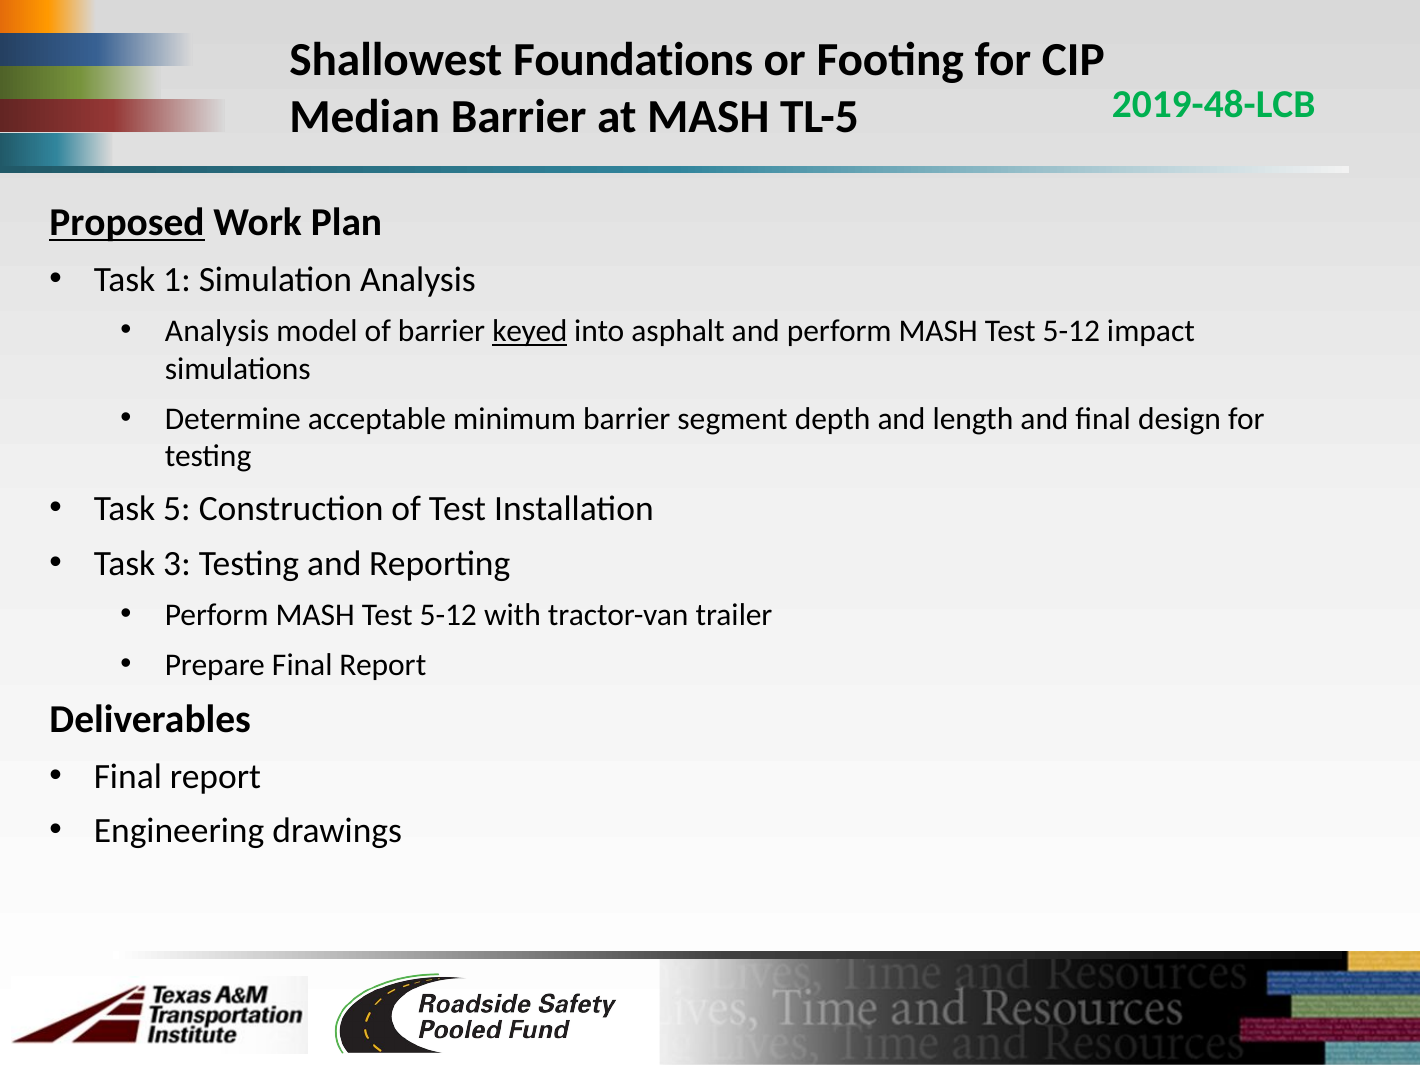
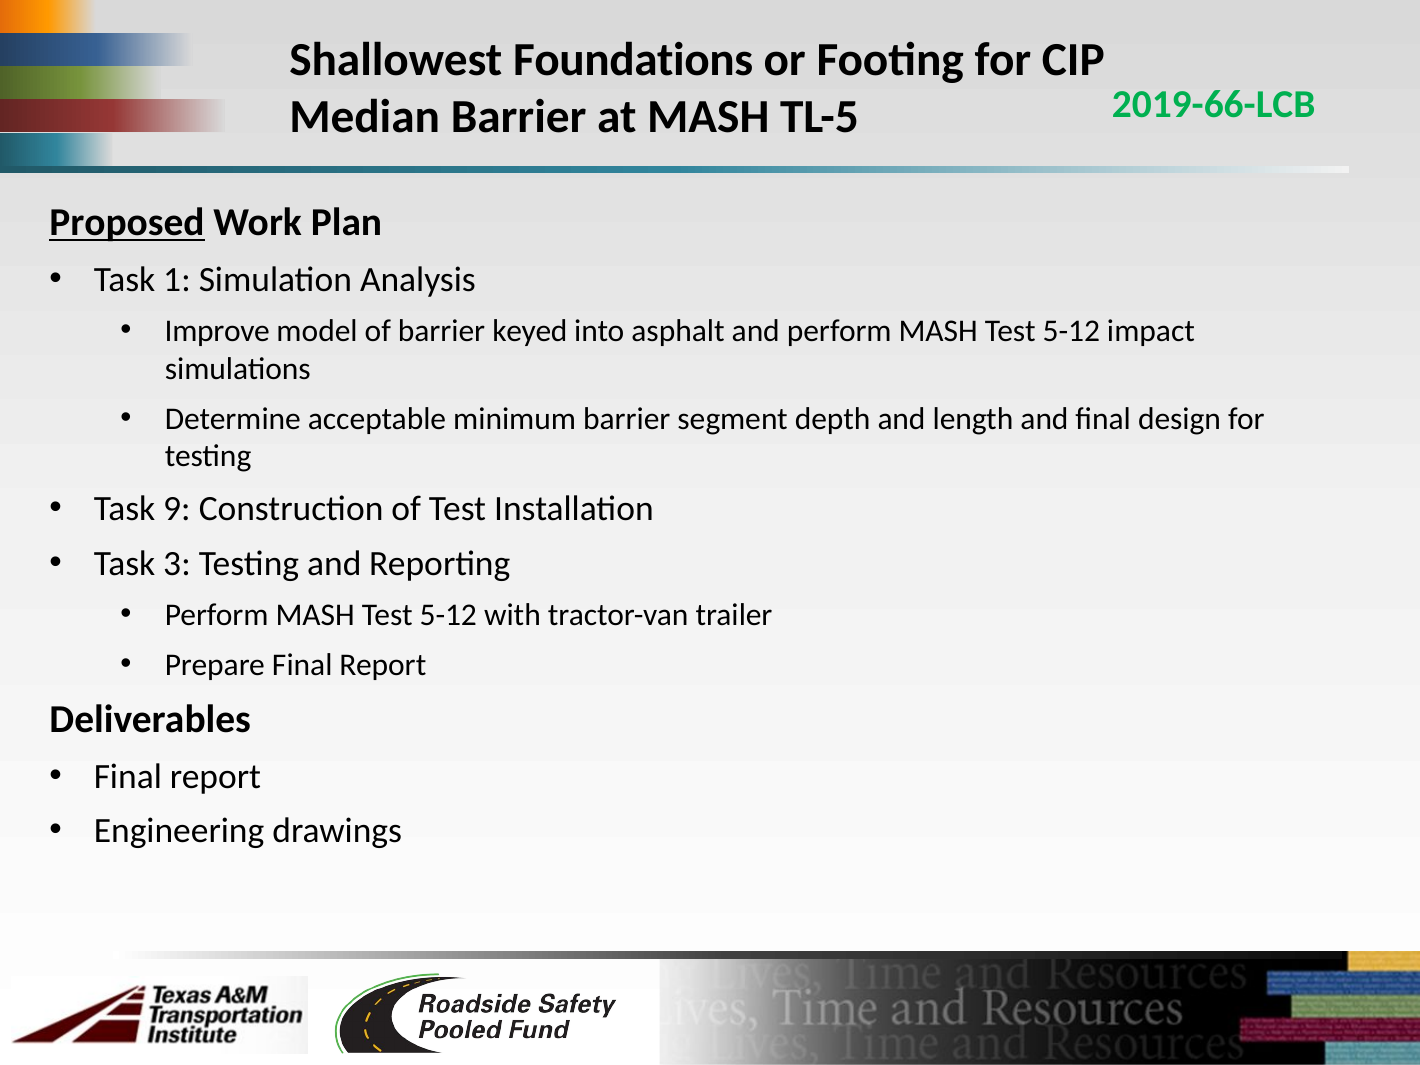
2019-48-LCB: 2019-48-LCB -> 2019-66-LCB
Analysis at (217, 331): Analysis -> Improve
keyed underline: present -> none
5: 5 -> 9
